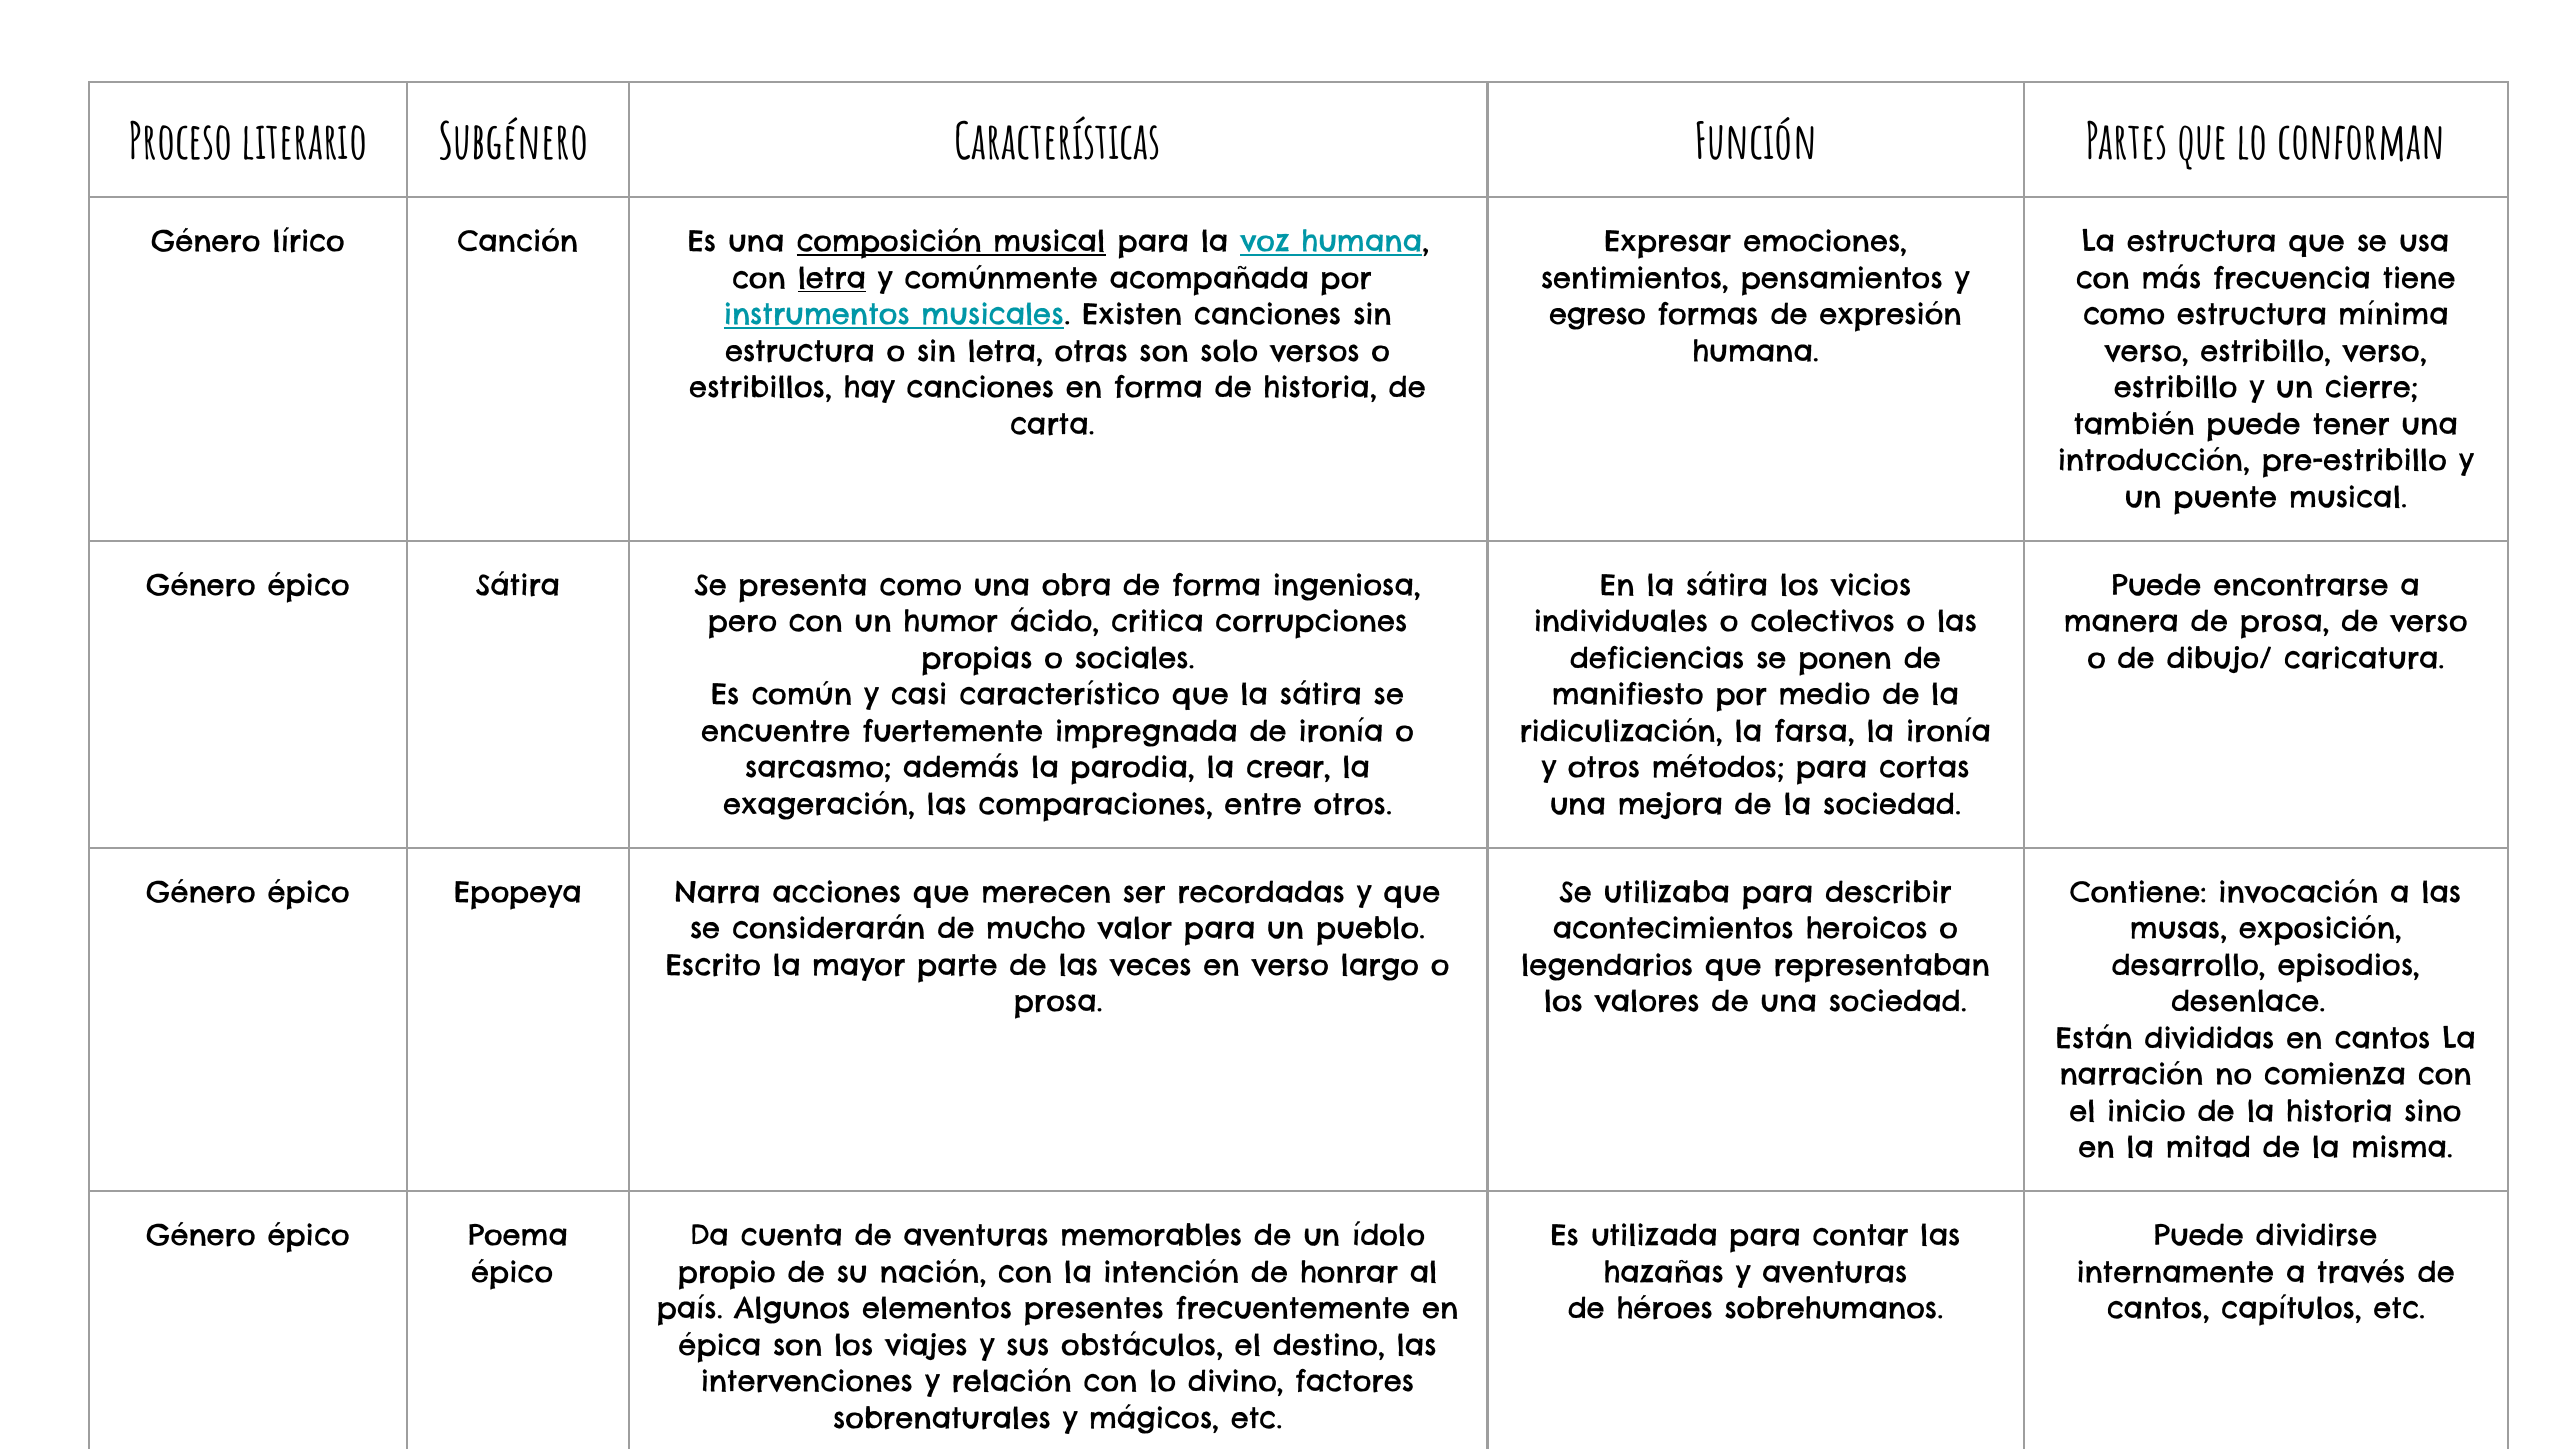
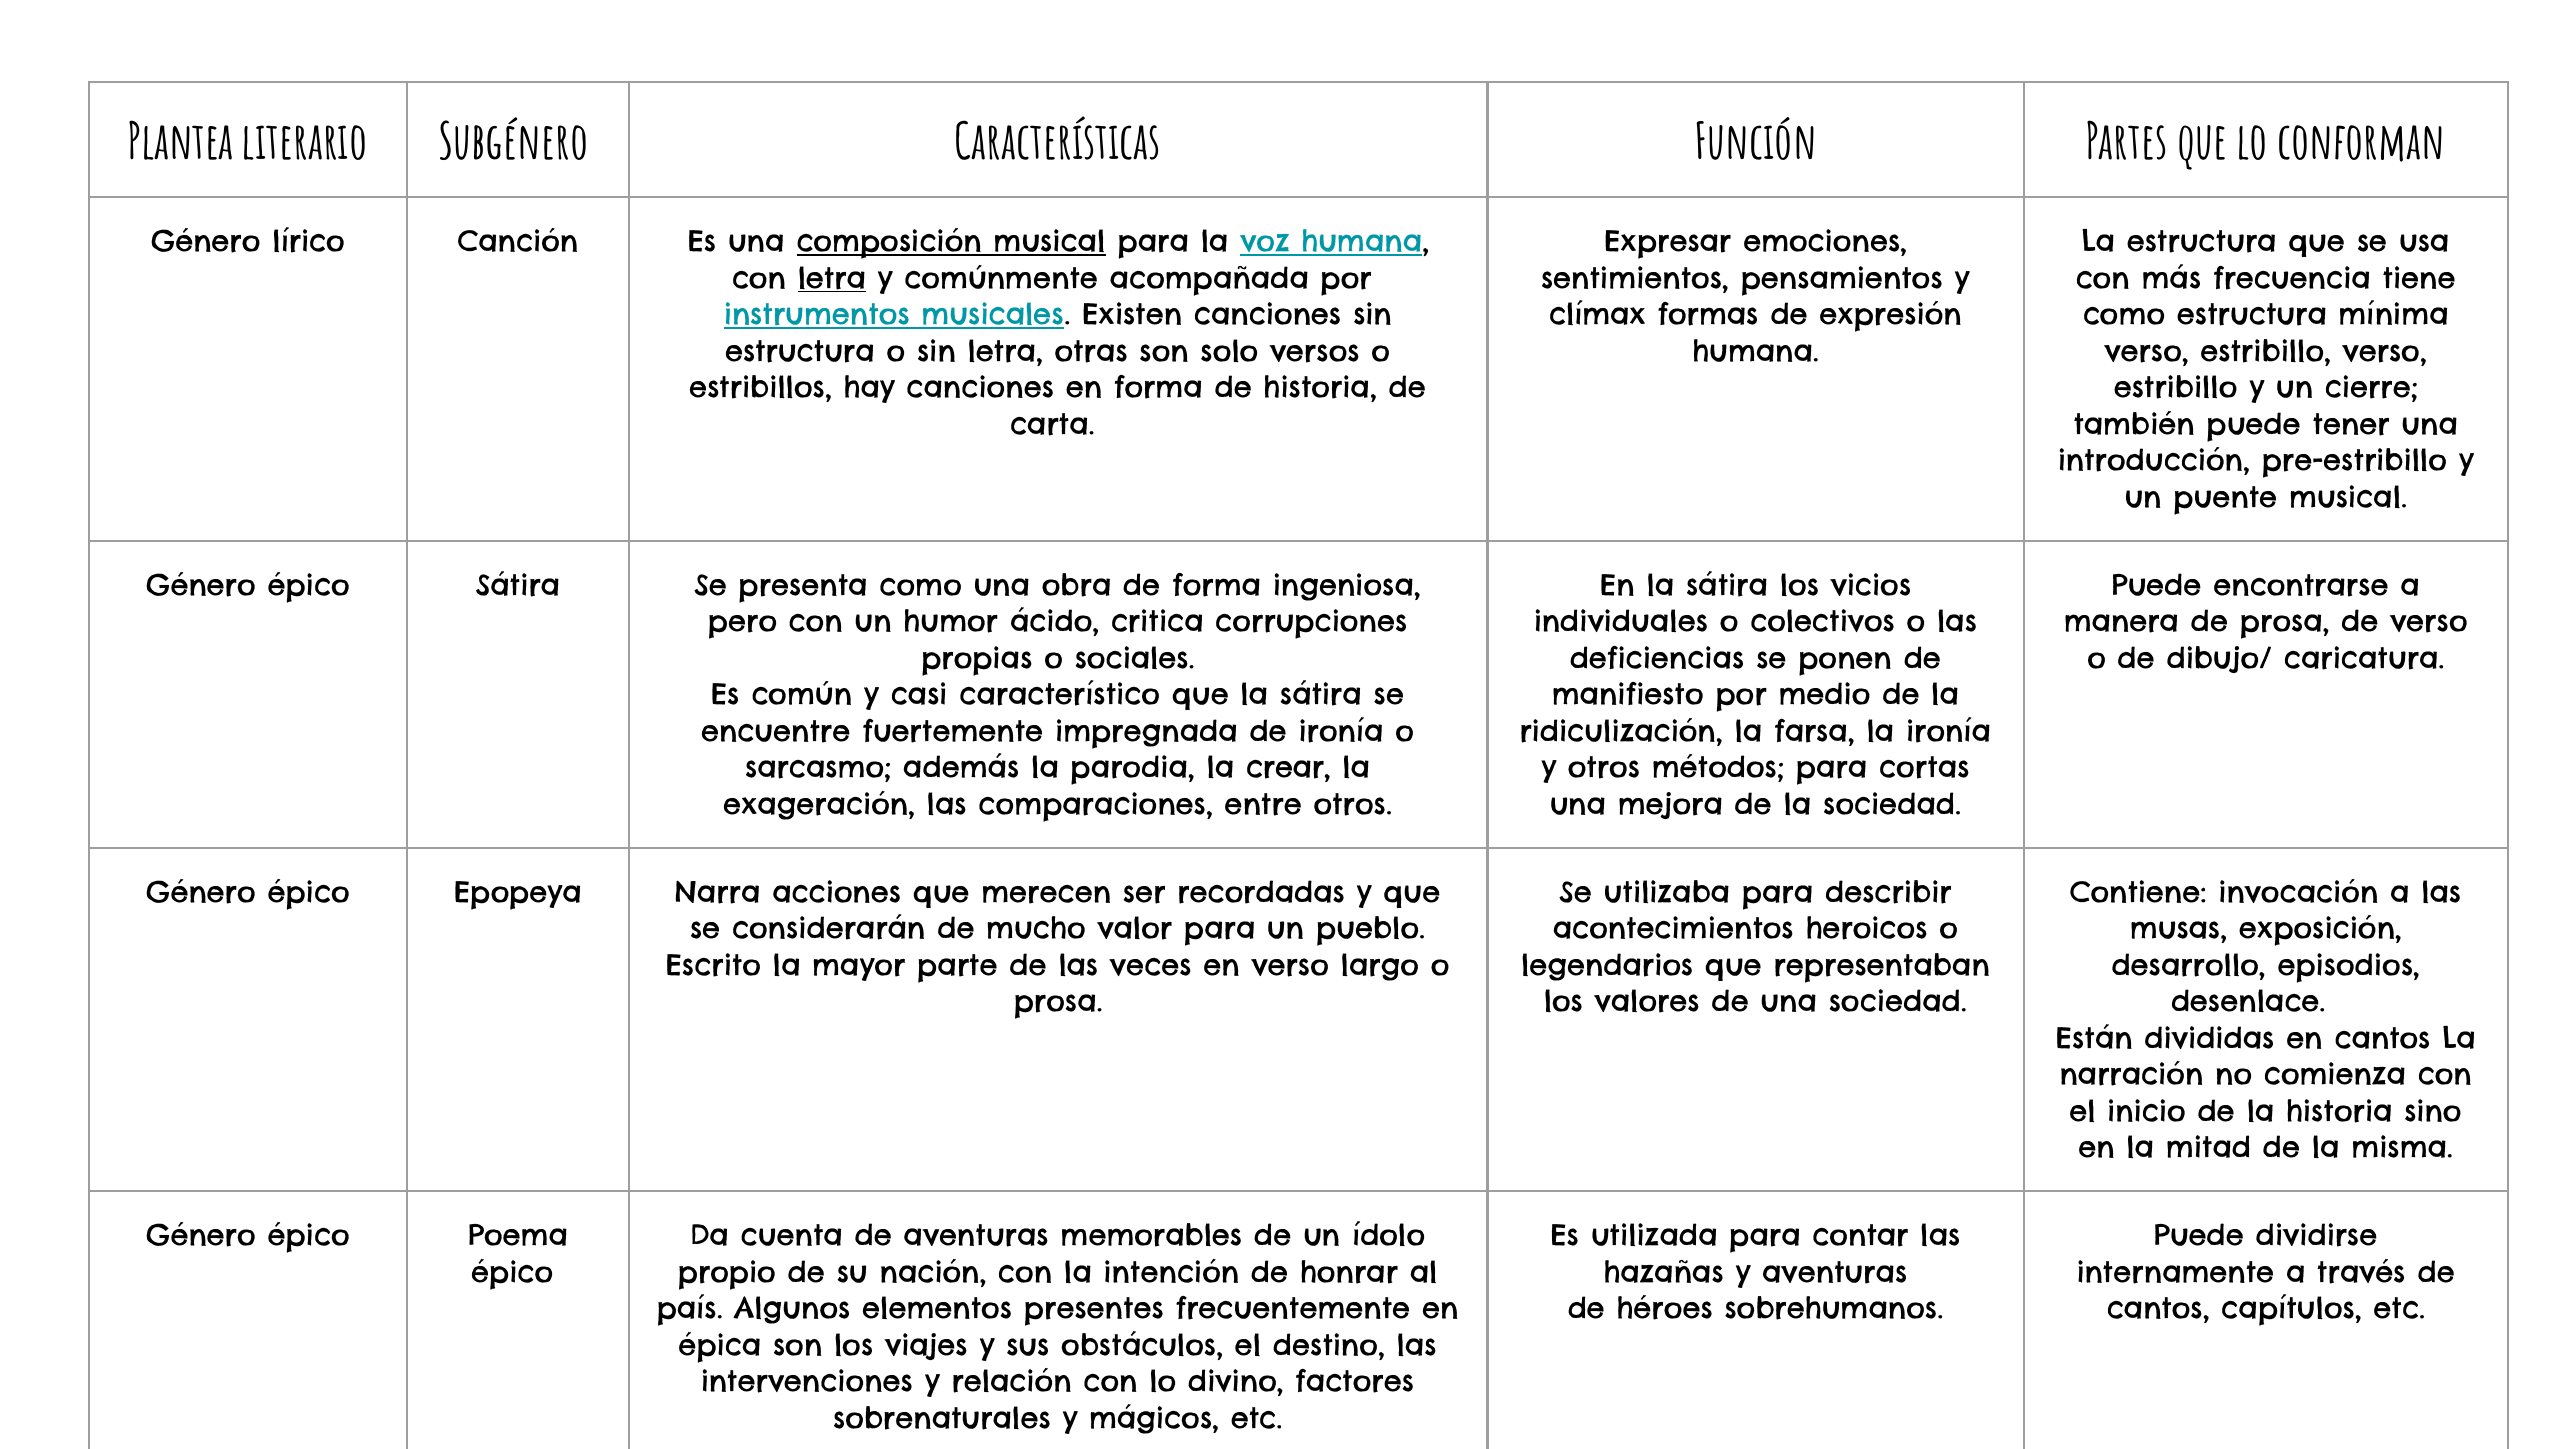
Proceso: Proceso -> Plantea
egreso: egreso -> clímax
